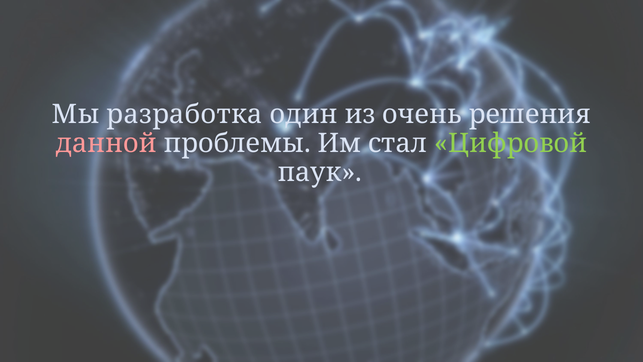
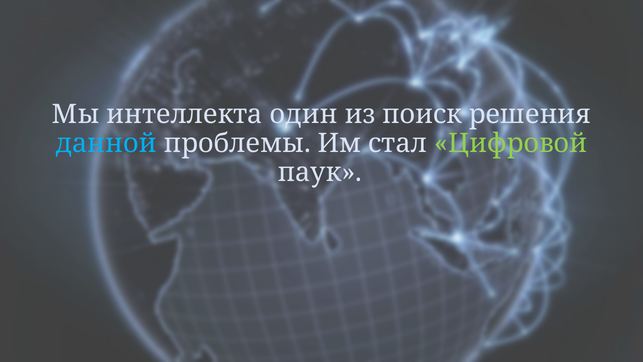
разработка: разработка -> интеллекта
очень: очень -> поиск
данной colour: pink -> light blue
